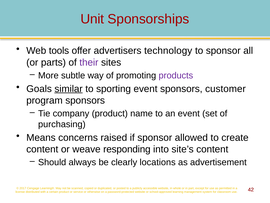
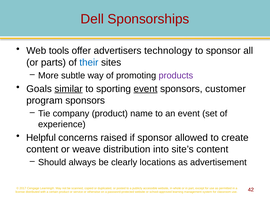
Unit: Unit -> Dell
their colour: purple -> blue
event at (146, 89) underline: none -> present
purchasing: purchasing -> experience
Means: Means -> Helpful
responding: responding -> distribution
